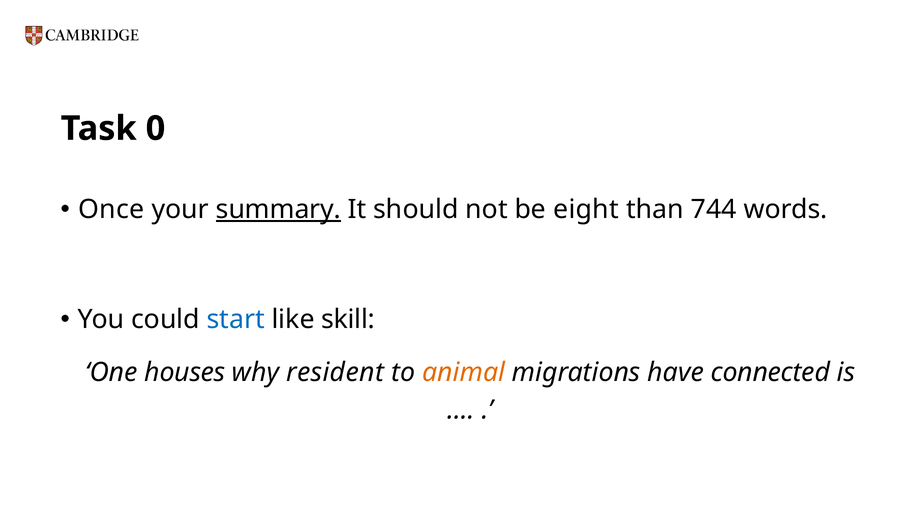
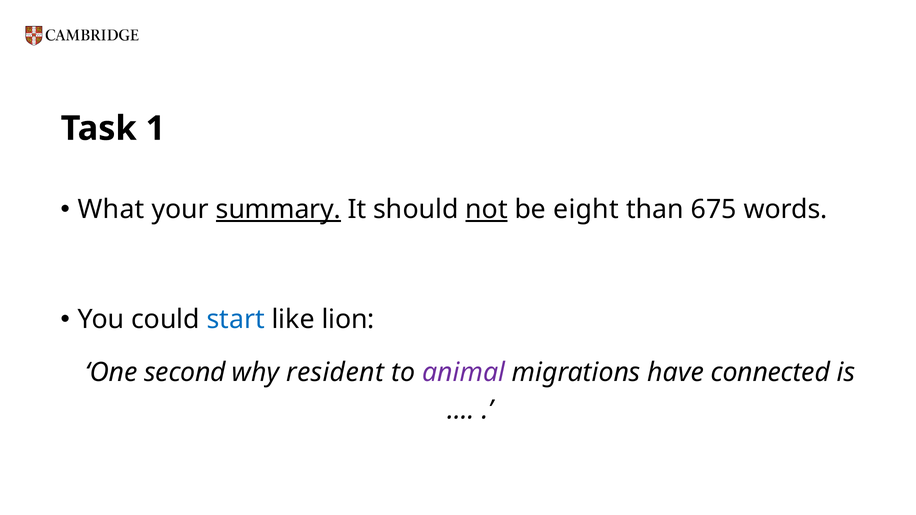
0: 0 -> 1
Once: Once -> What
not underline: none -> present
744: 744 -> 675
skill: skill -> lion
houses: houses -> second
animal colour: orange -> purple
